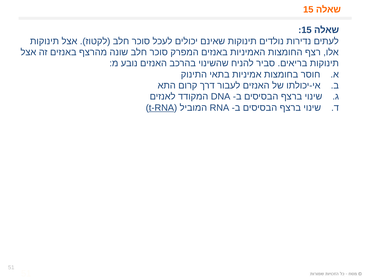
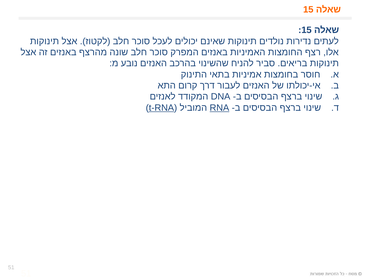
RNA underline: none -> present
